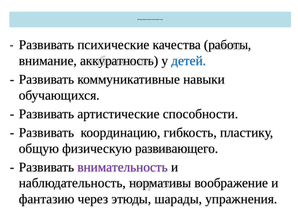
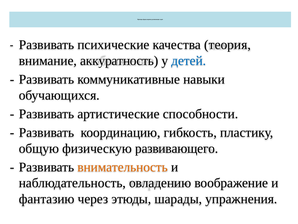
работы: работы -> теория
внимательность colour: purple -> orange
нормативы: нормативы -> овладению
